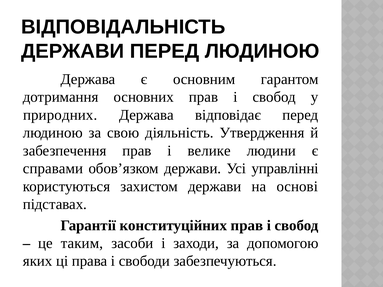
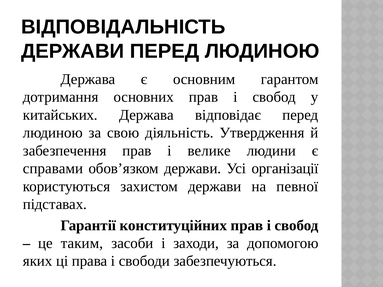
природних: природних -> китайських
управлінні: управлінні -> організації
основі: основі -> певної
